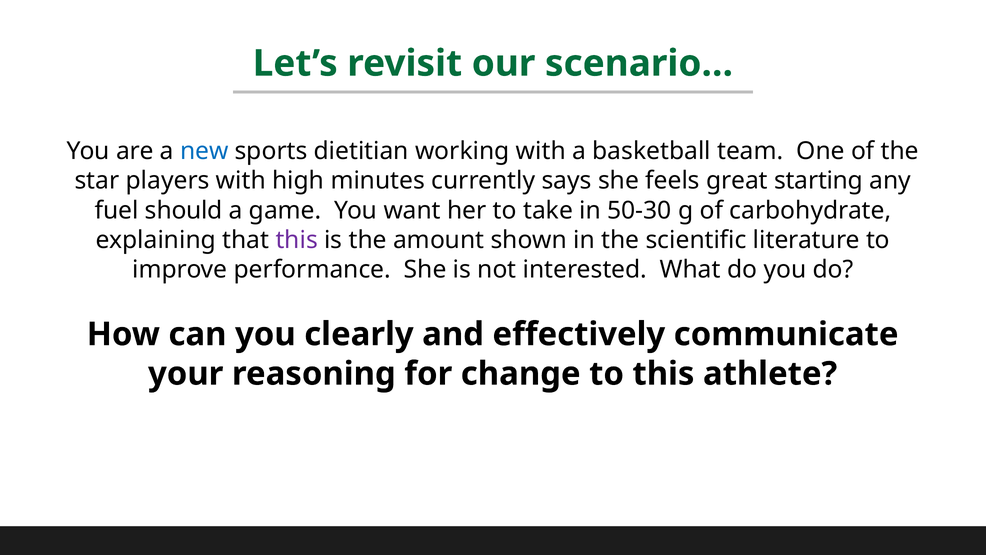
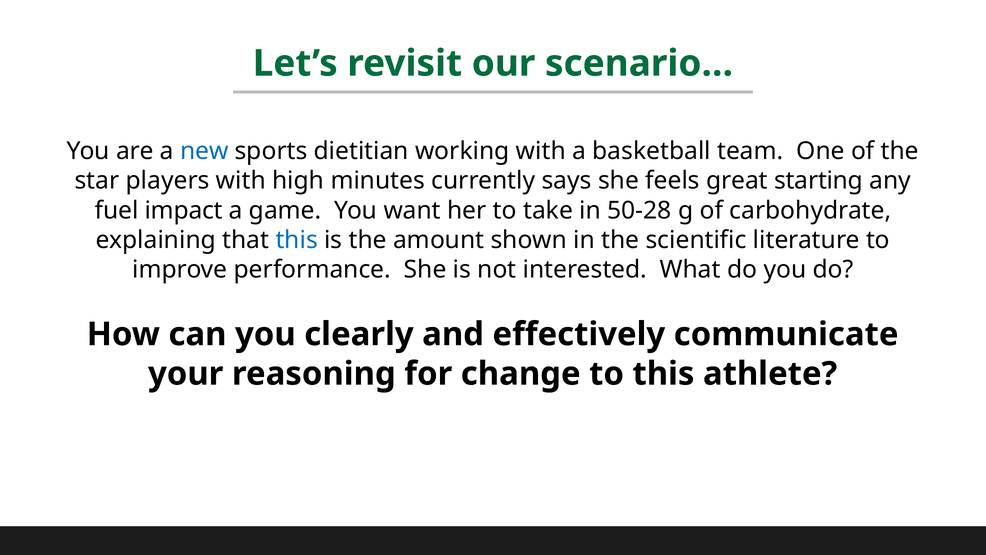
should: should -> impact
50-30: 50-30 -> 50-28
this at (297, 240) colour: purple -> blue
